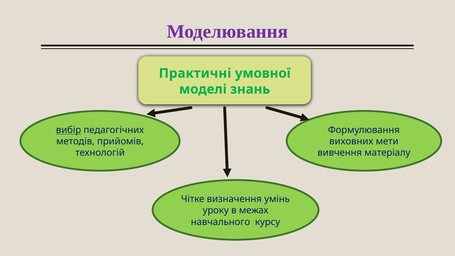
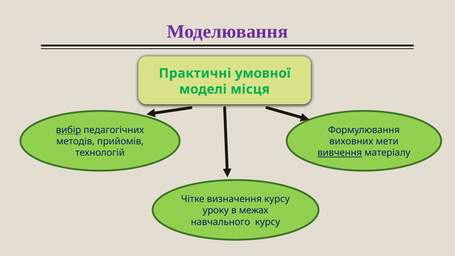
знань: знань -> місця
вивчення underline: none -> present
визначення умінь: умінь -> курсу
